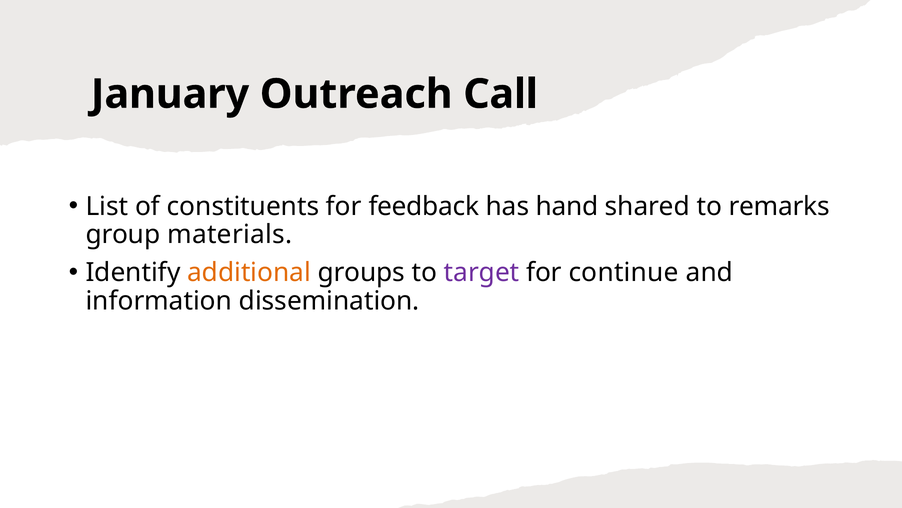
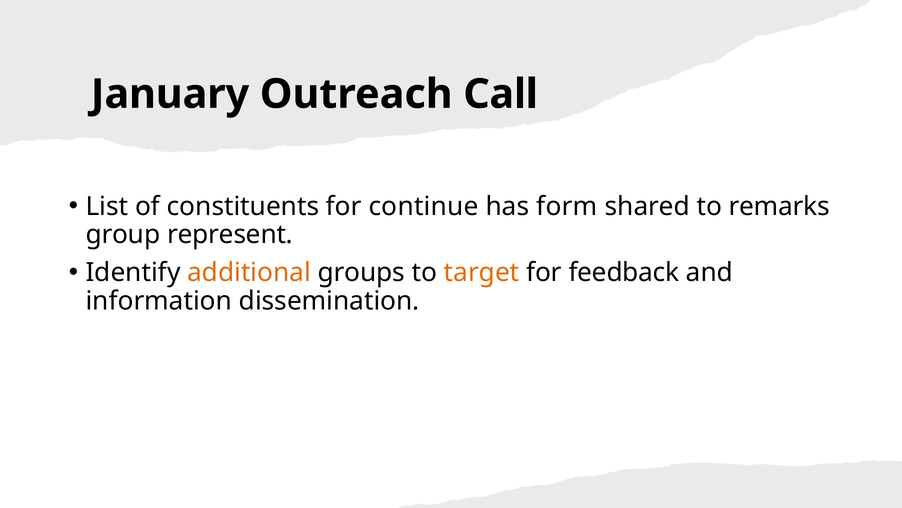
feedback: feedback -> continue
hand: hand -> form
materials: materials -> represent
target colour: purple -> orange
continue: continue -> feedback
